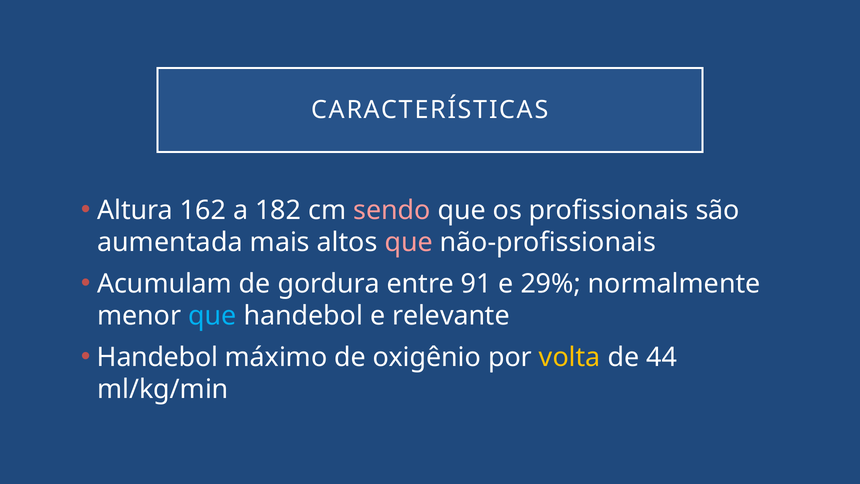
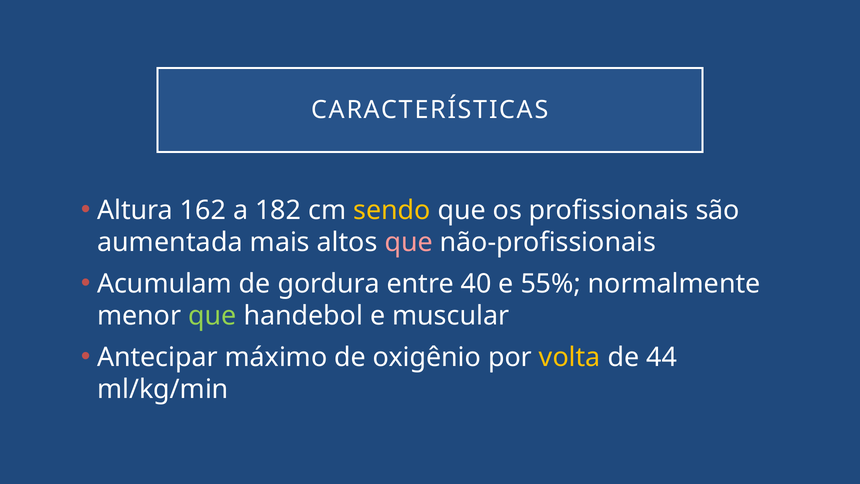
sendo colour: pink -> yellow
91: 91 -> 40
29%: 29% -> 55%
que at (212, 316) colour: light blue -> light green
relevante: relevante -> muscular
Handebol at (158, 357): Handebol -> Antecipar
